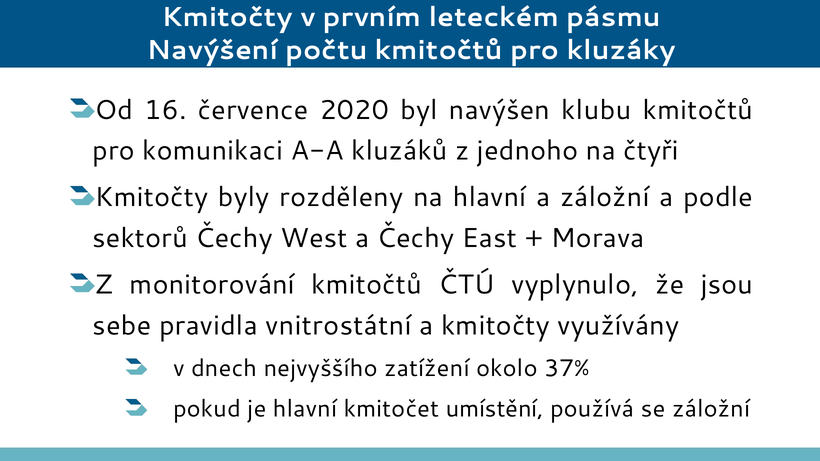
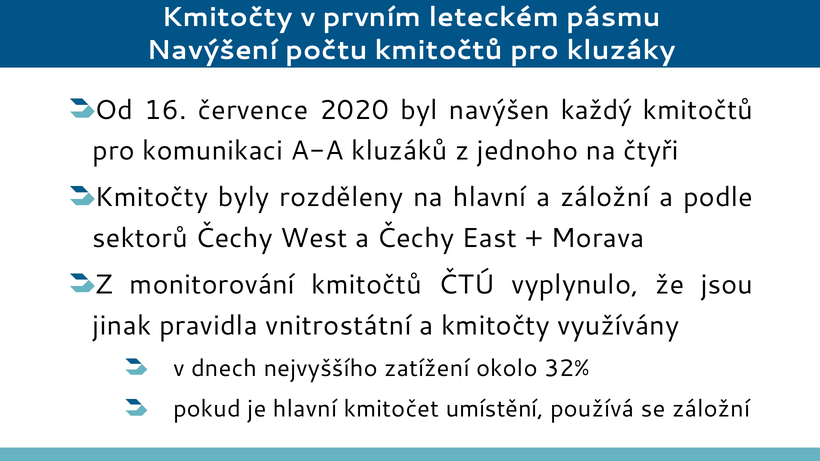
klubu: klubu -> každý
sebe: sebe -> jinak
37%: 37% -> 32%
